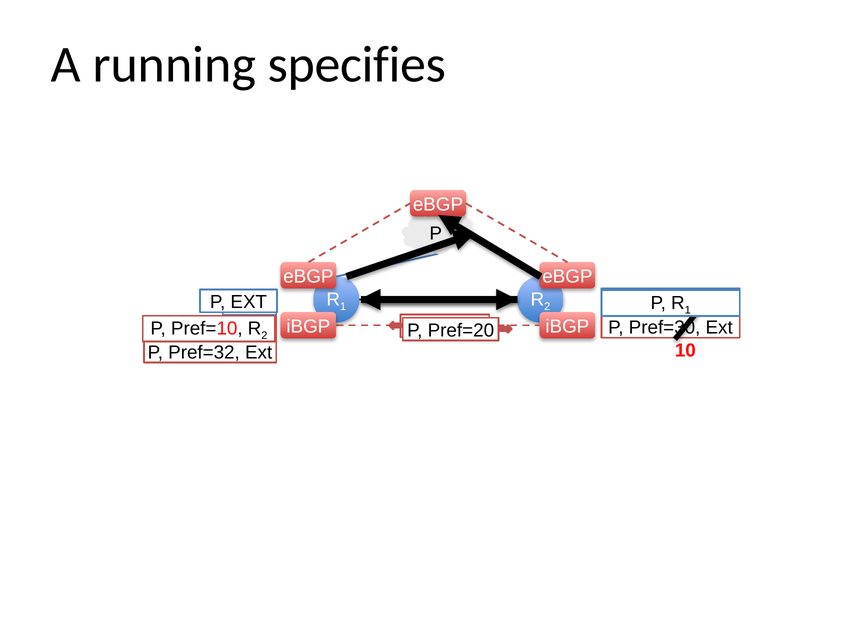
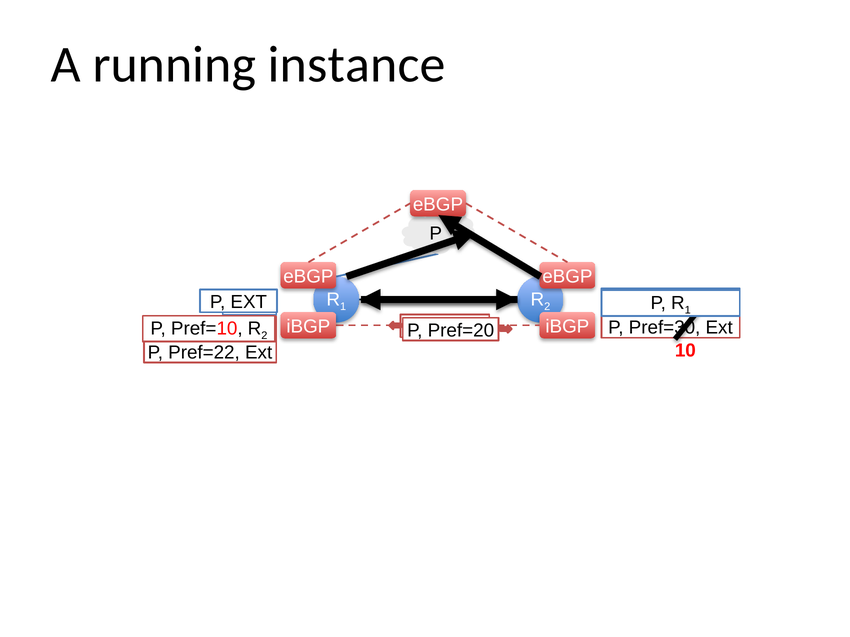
specifies: specifies -> instance
Pref=32: Pref=32 -> Pref=22
